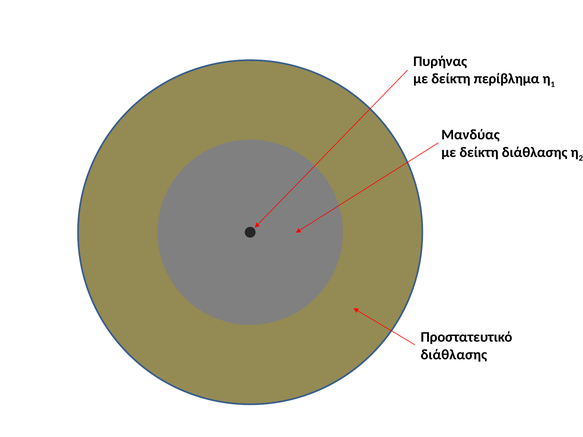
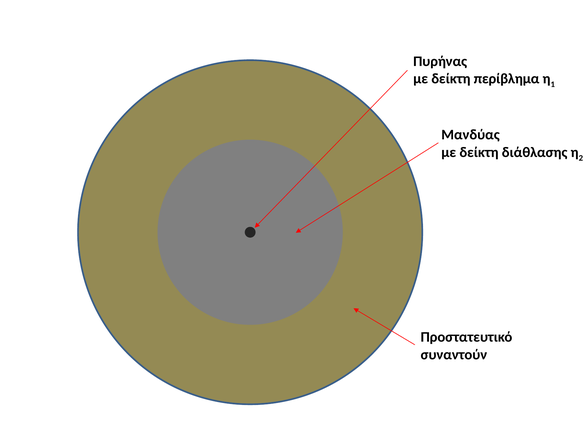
διάθλασης at (454, 355): διάθλασης -> συναντούν
